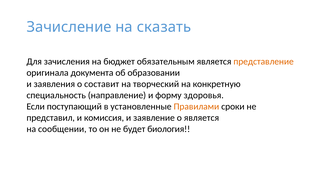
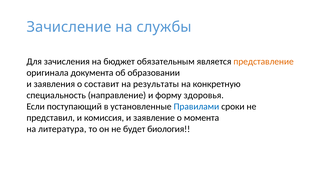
сказать: сказать -> службы
творческий: творческий -> результаты
Правилами colour: orange -> blue
о является: является -> момента
сообщении: сообщении -> литература
